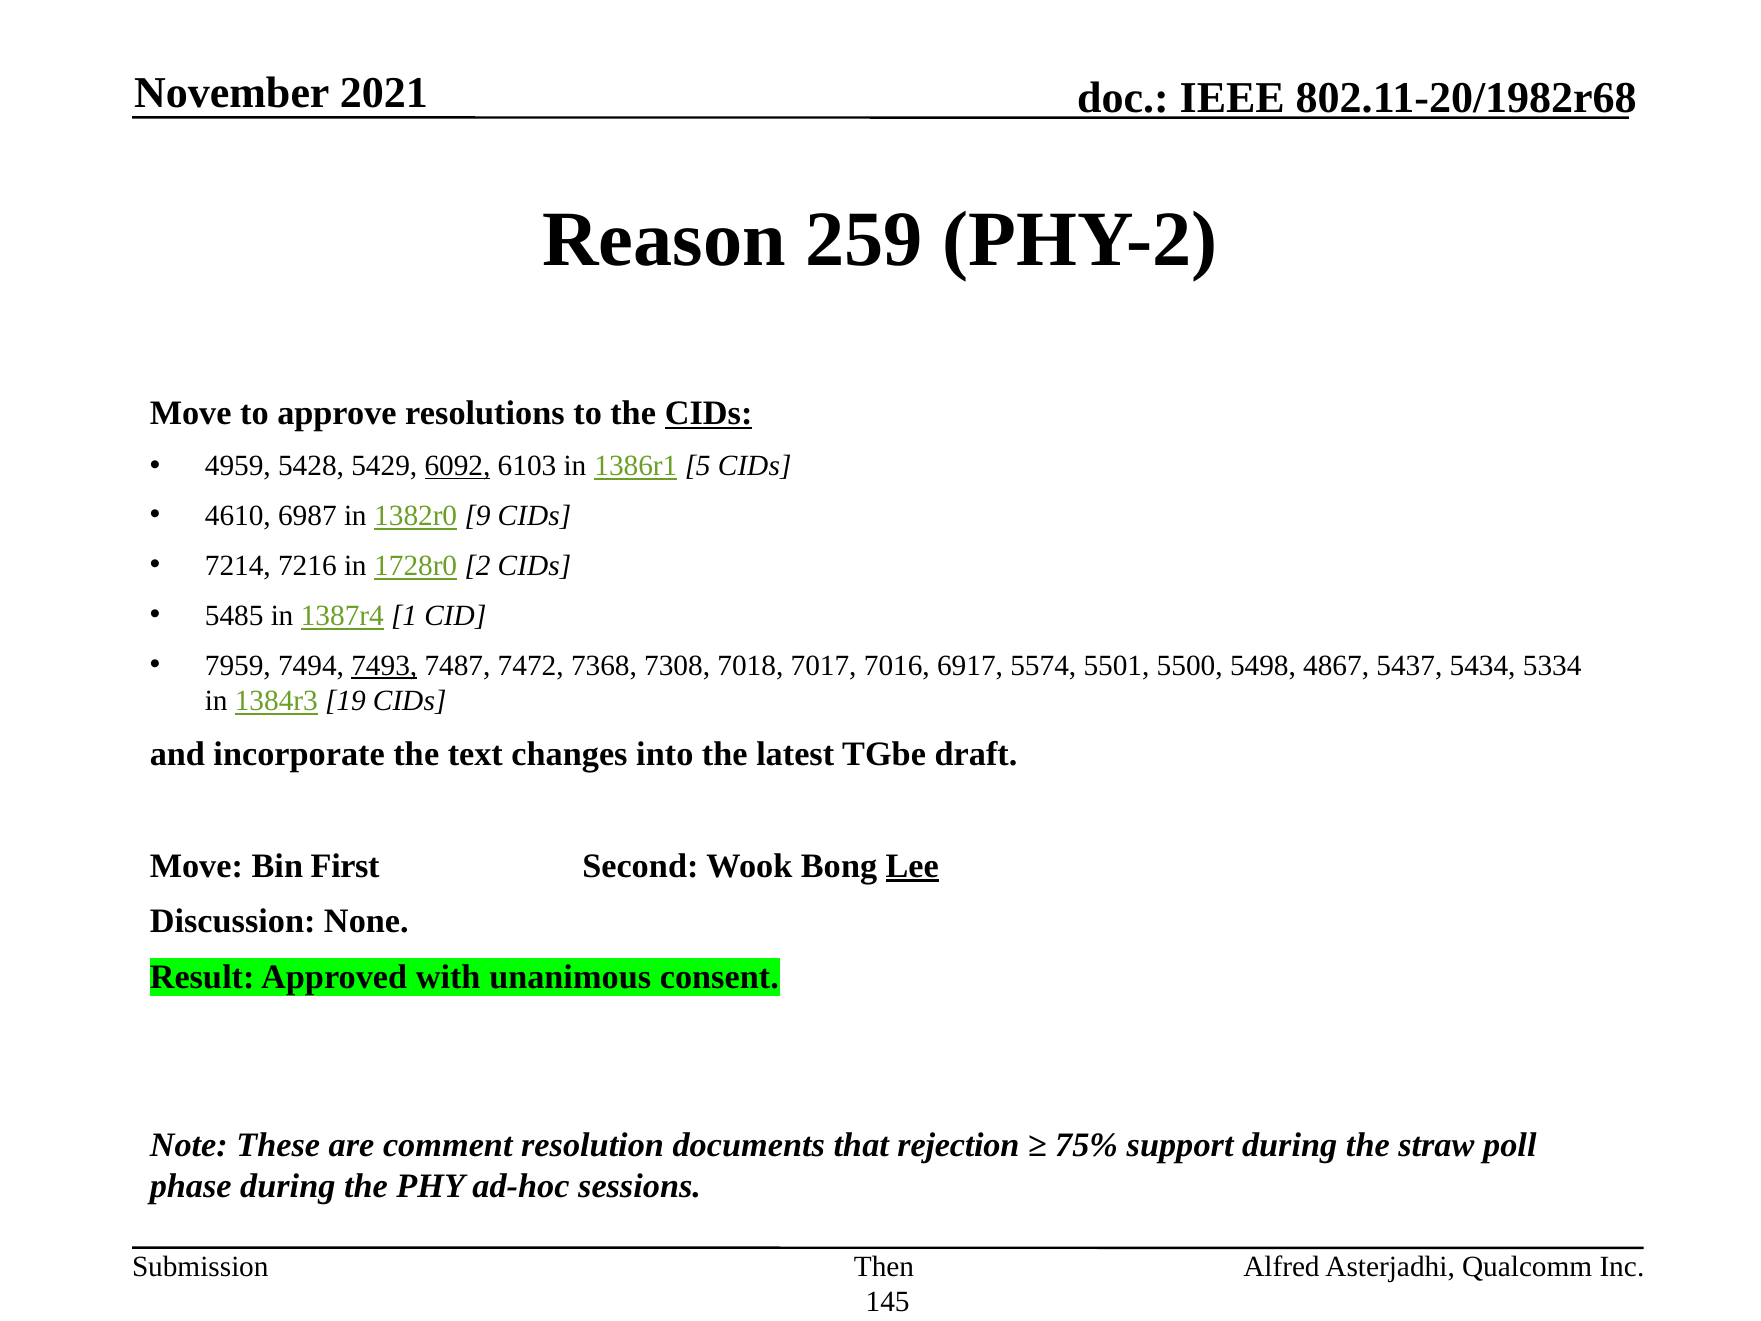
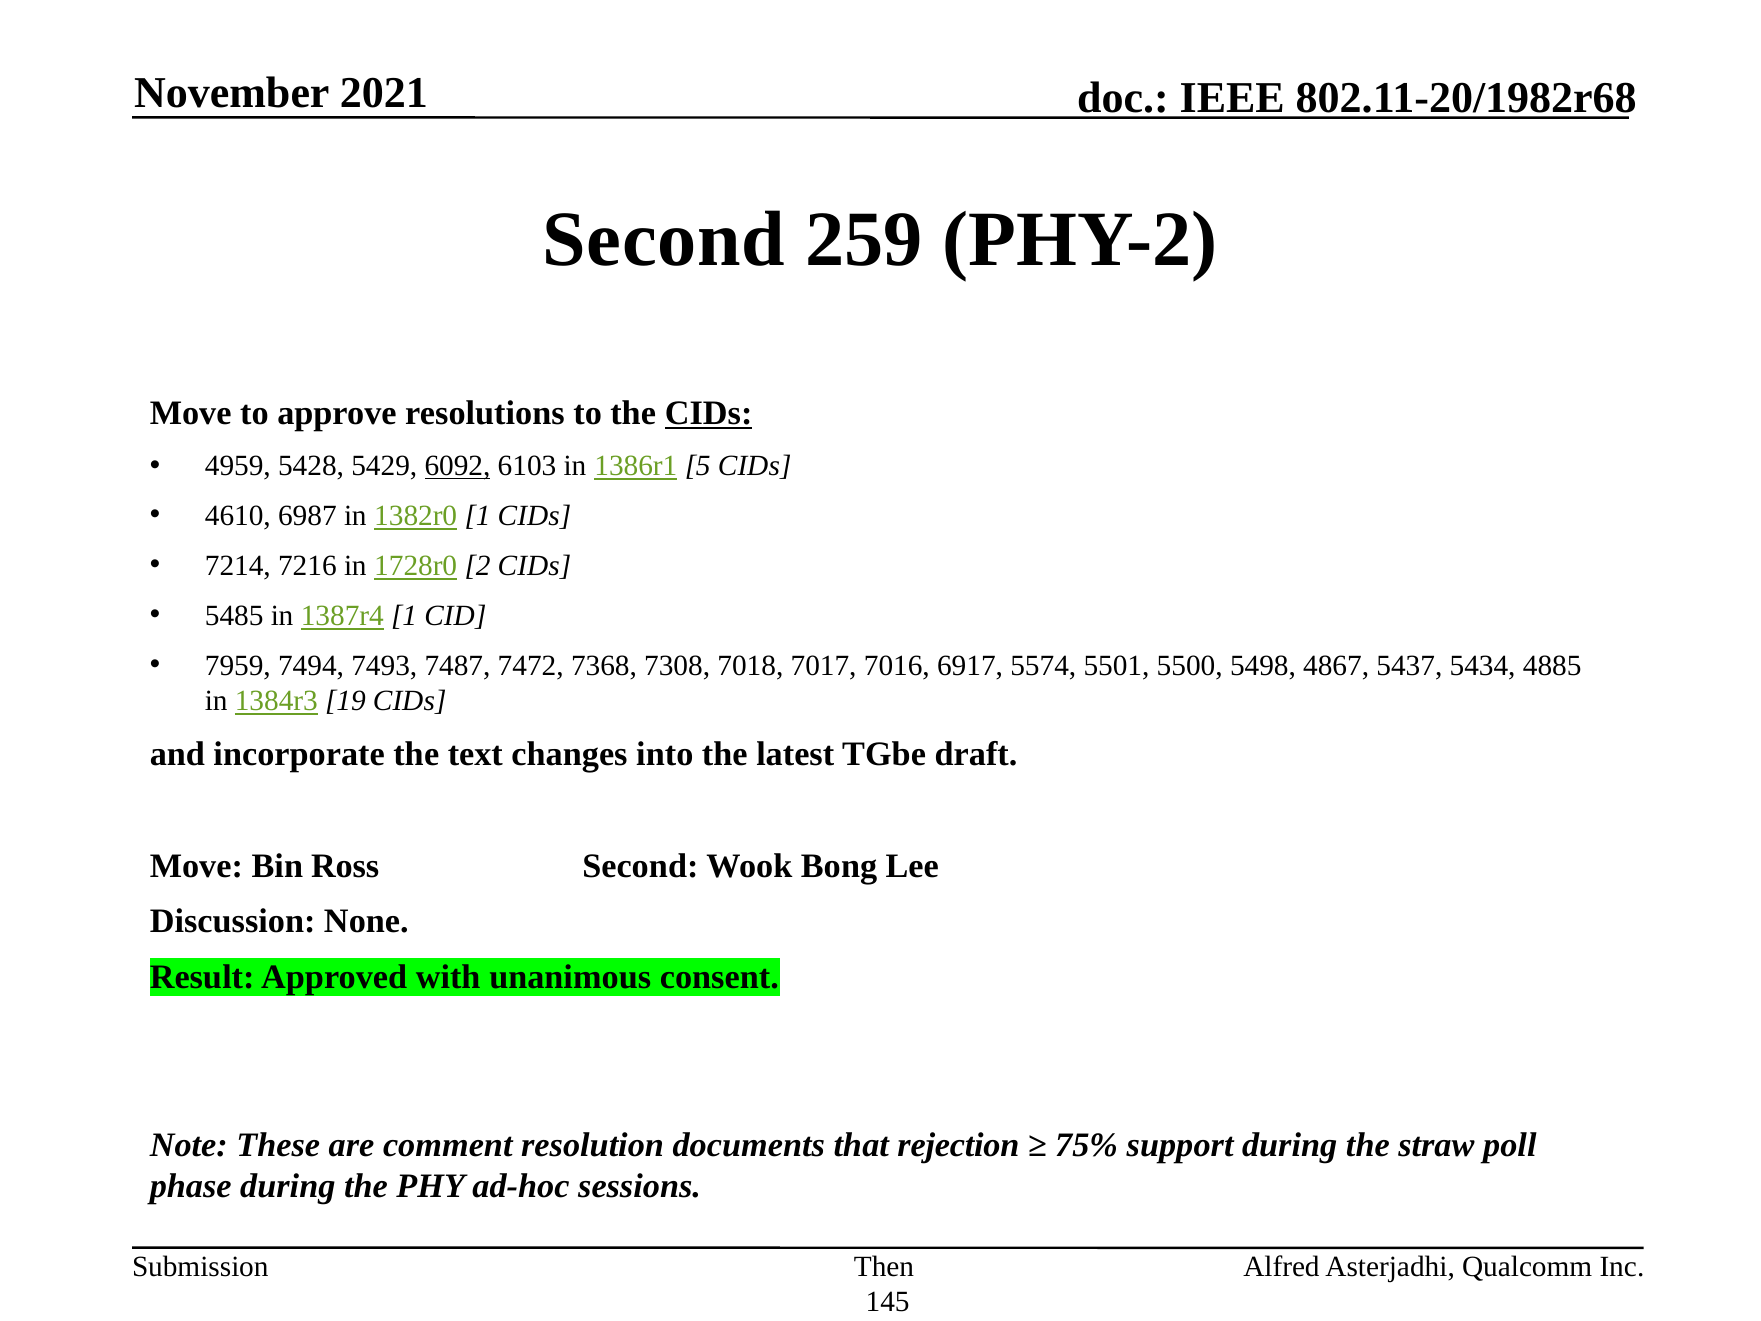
Reason at (664, 240): Reason -> Second
1382r0 9: 9 -> 1
7493 underline: present -> none
5334: 5334 -> 4885
First: First -> Ross
Lee underline: present -> none
